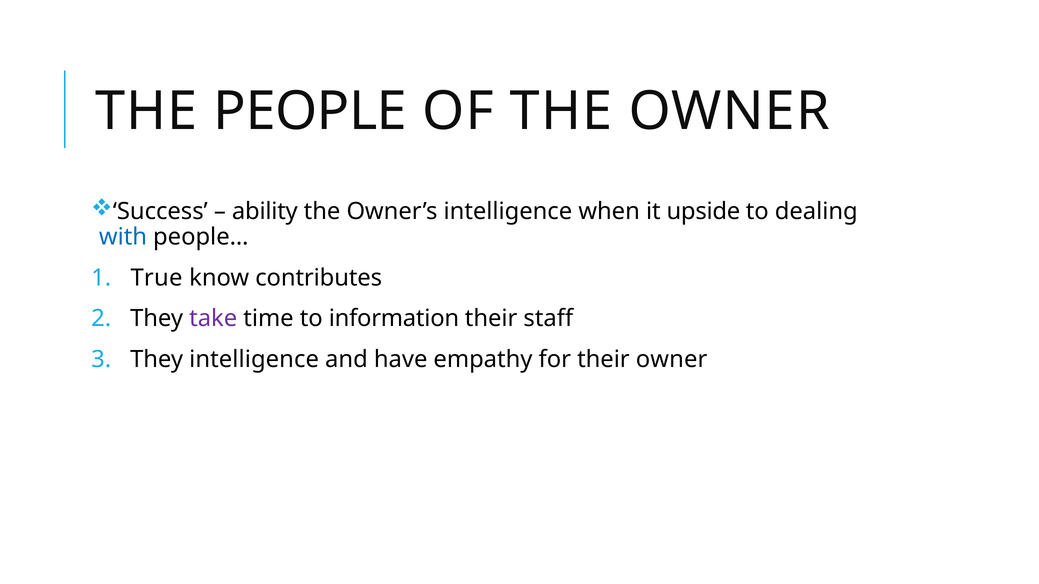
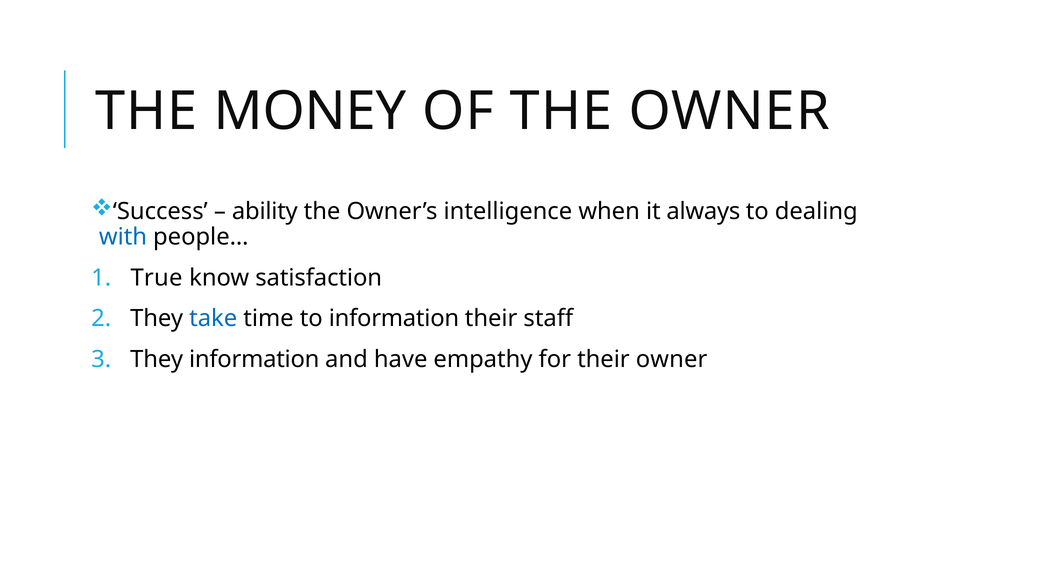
PEOPLE: PEOPLE -> MONEY
upside: upside -> always
contributes: contributes -> satisfaction
take colour: purple -> blue
They intelligence: intelligence -> information
